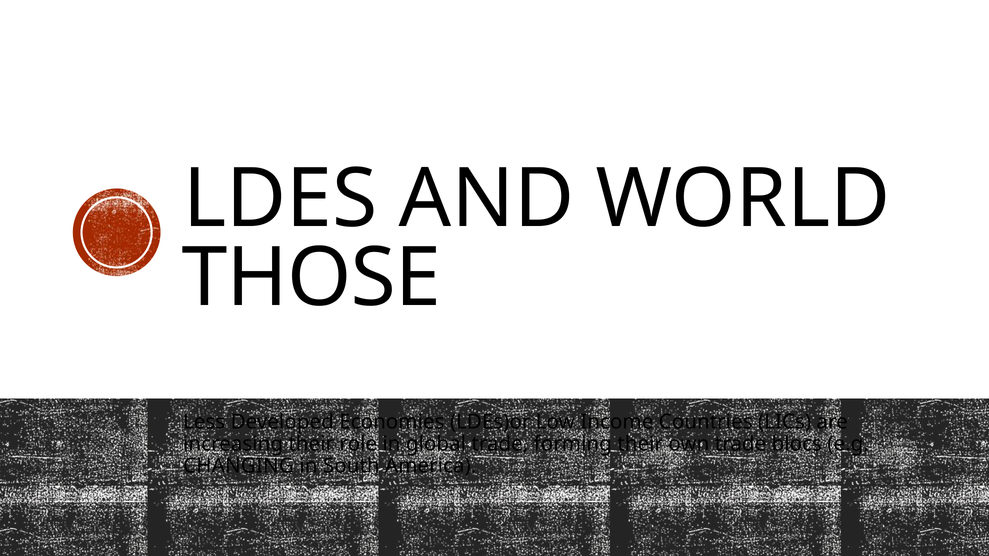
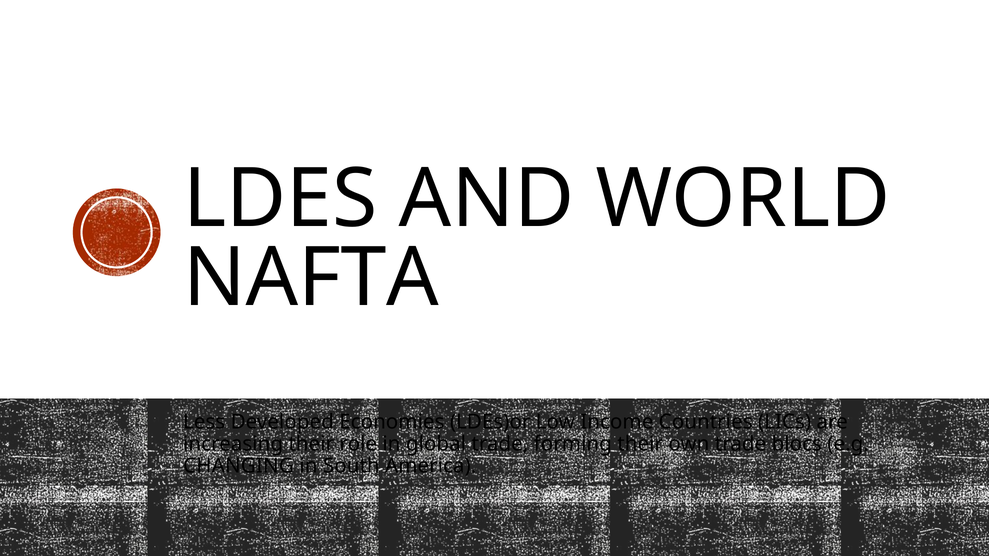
THOSE: THOSE -> NAFTA
